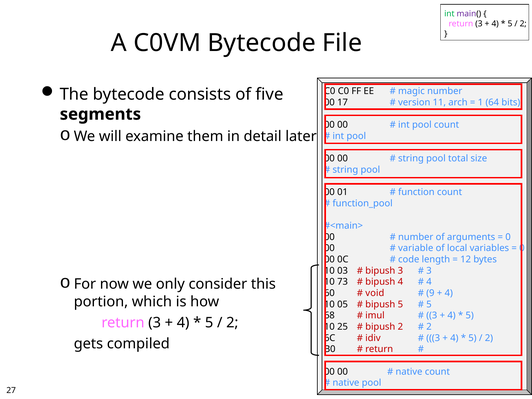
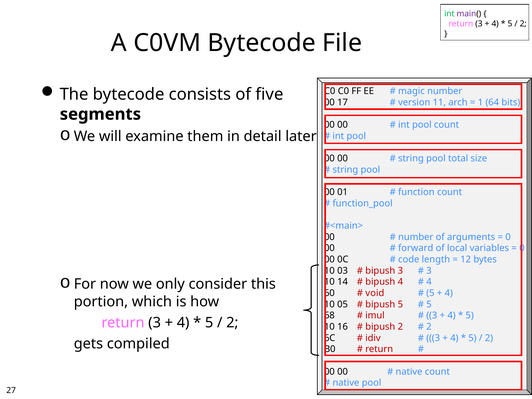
variable: variable -> forward
73: 73 -> 14
9 at (430, 293): 9 -> 5
25: 25 -> 16
